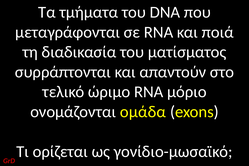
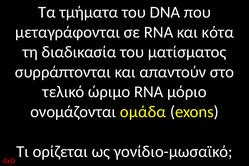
ποιά: ποιά -> κότα
